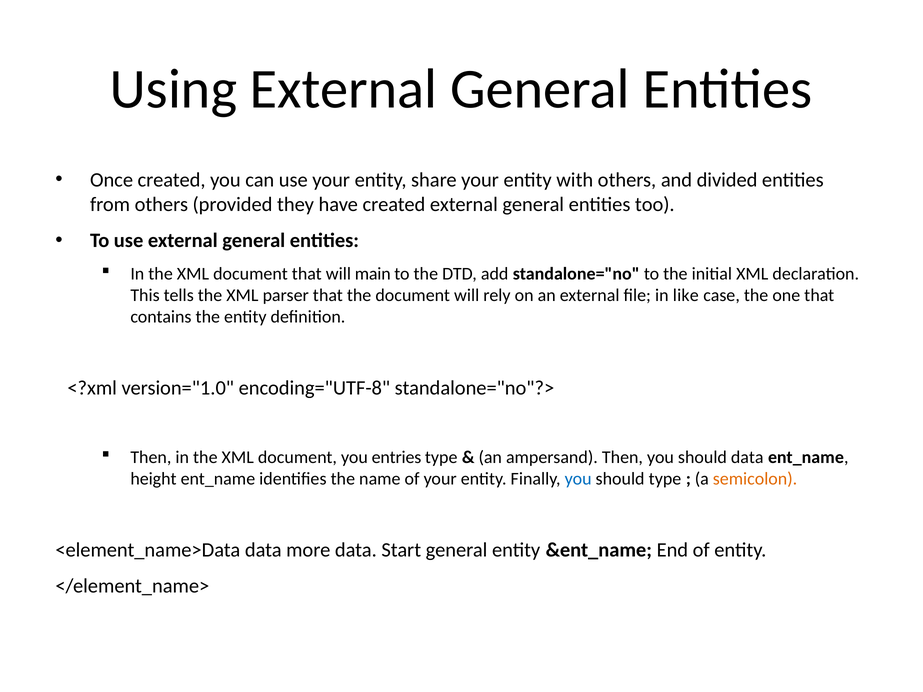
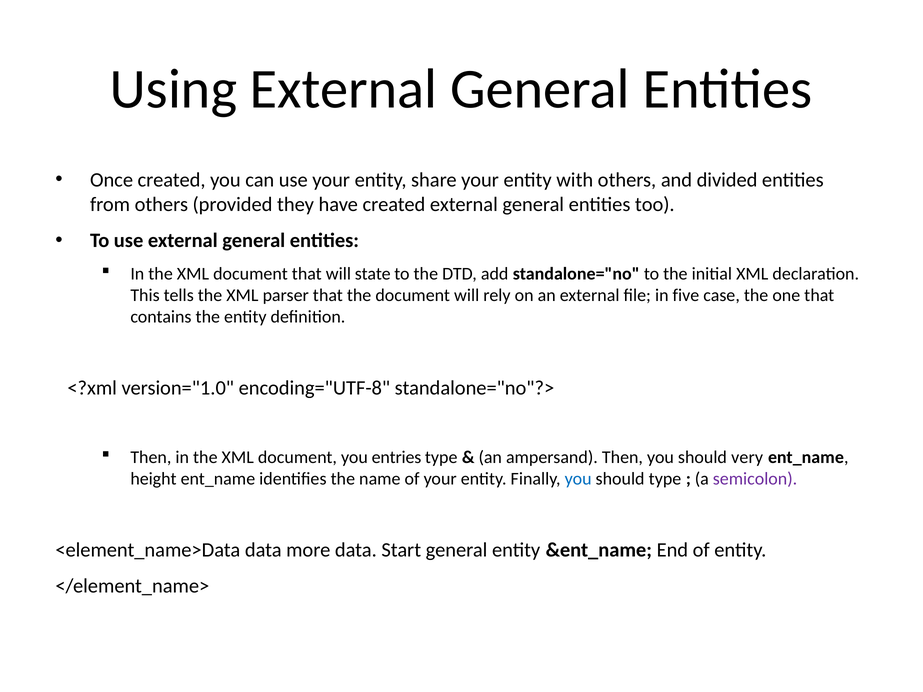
main: main -> state
like: like -> five
should data: data -> very
semicolon colour: orange -> purple
